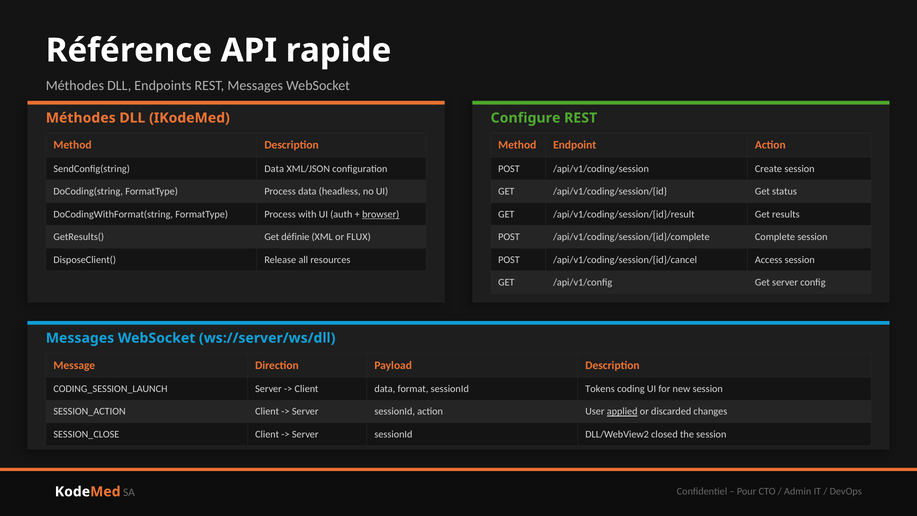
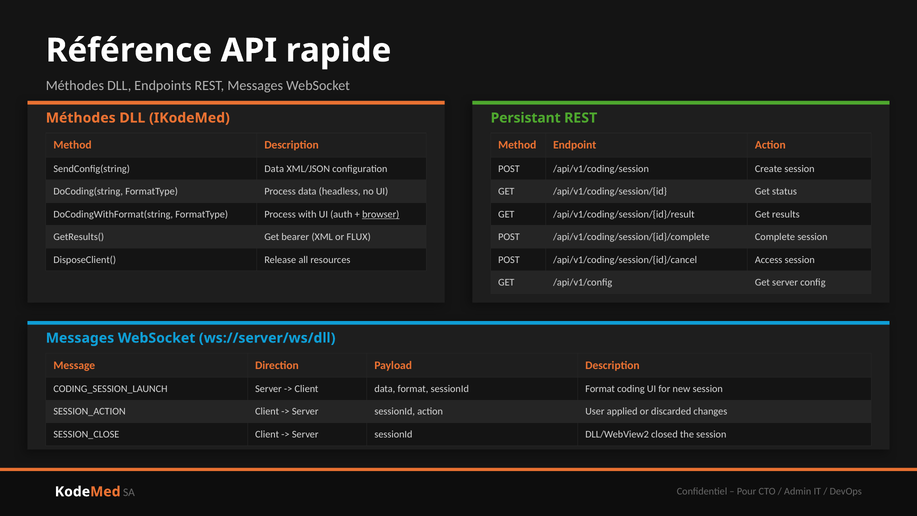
Configure: Configure -> Persistant
définie: définie -> bearer
sessionId Tokens: Tokens -> Format
applied underline: present -> none
